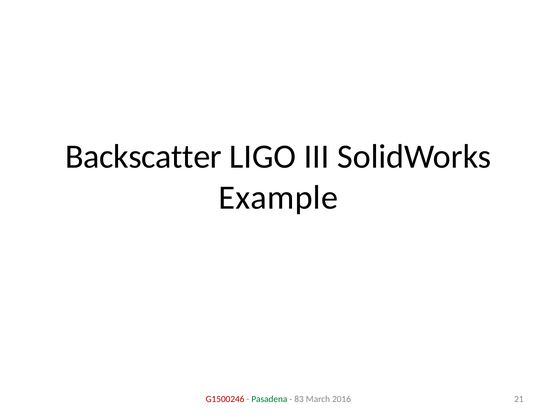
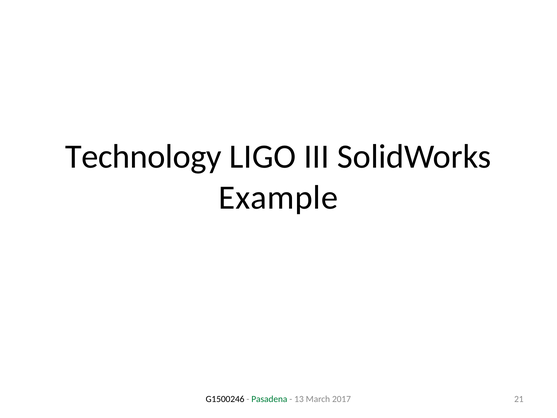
Backscatter: Backscatter -> Technology
G1500246 colour: red -> black
83: 83 -> 13
2016: 2016 -> 2017
